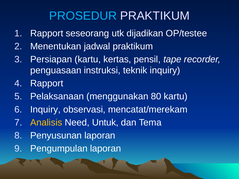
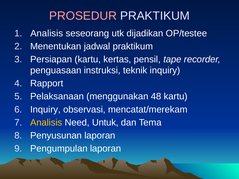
PROSEDUR colour: light blue -> pink
Rapport at (47, 33): Rapport -> Analisis
80: 80 -> 48
